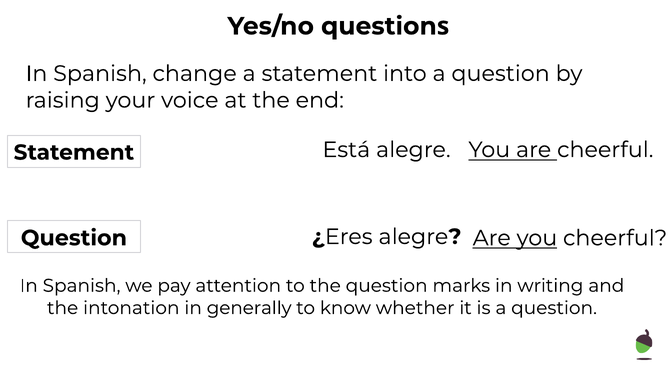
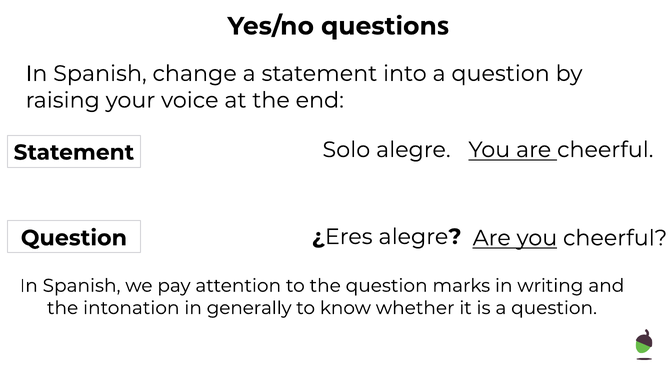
Está: Está -> Solo
